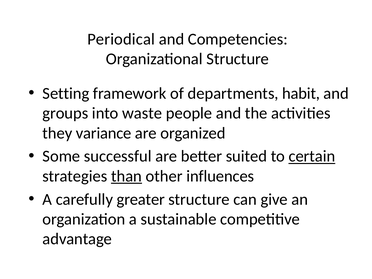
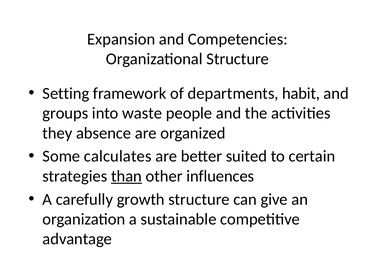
Periodical: Periodical -> Expansion
variance: variance -> absence
successful: successful -> calculates
certain underline: present -> none
greater: greater -> growth
